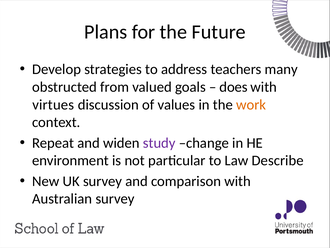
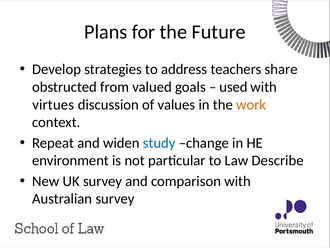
many: many -> share
does: does -> used
study colour: purple -> blue
